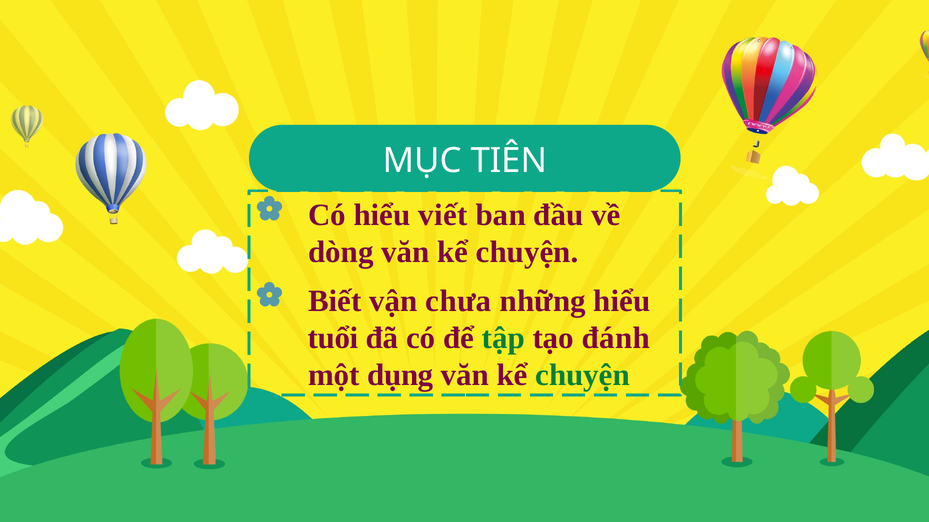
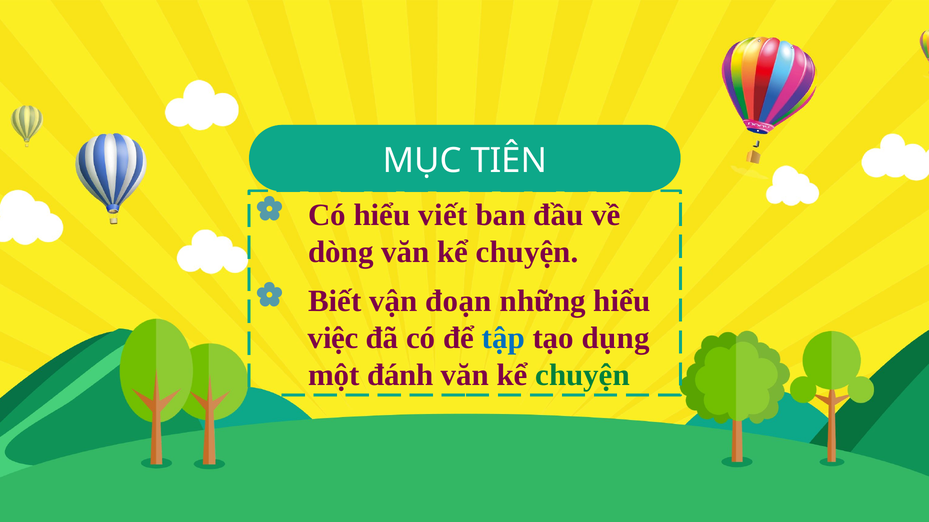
chưa: chưa -> đoạn
tuổi: tuổi -> việc
tập colour: green -> blue
đánh: đánh -> dụng
dụng: dụng -> đánh
